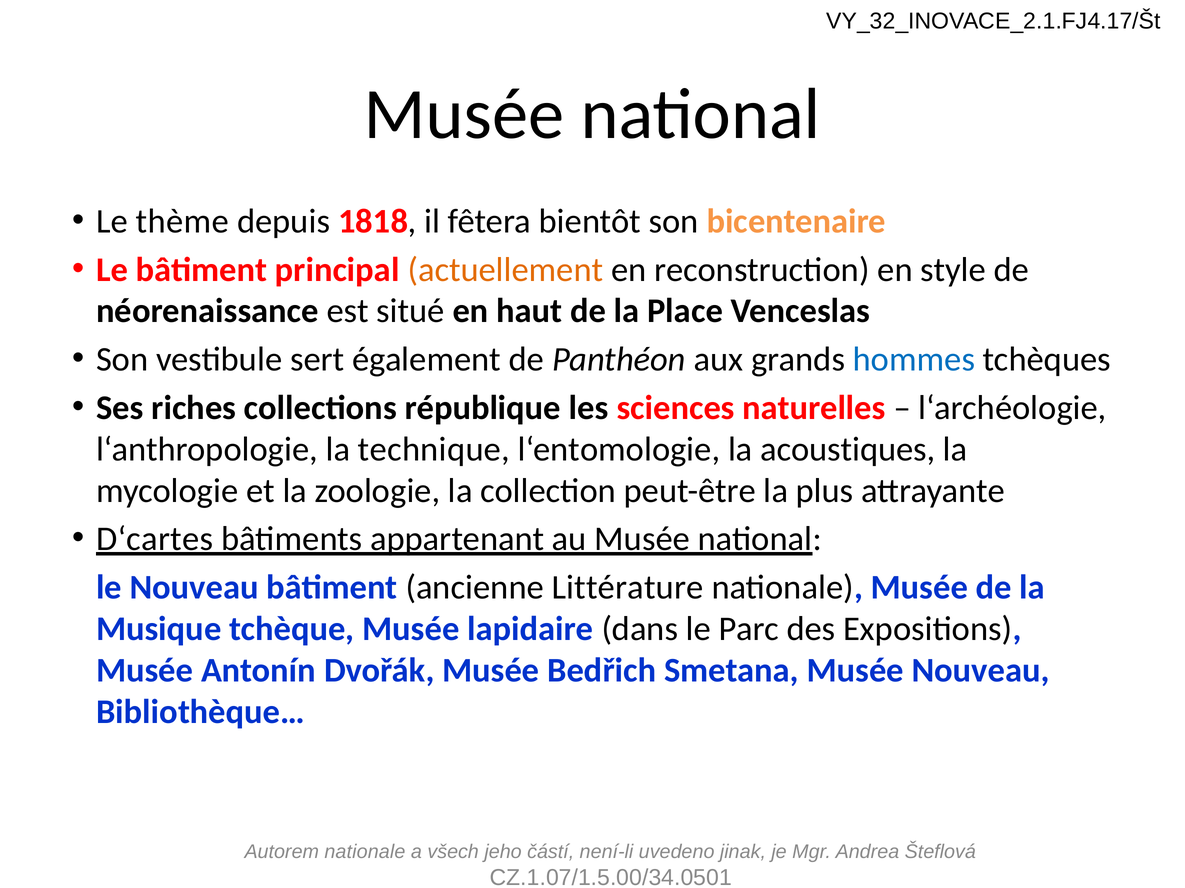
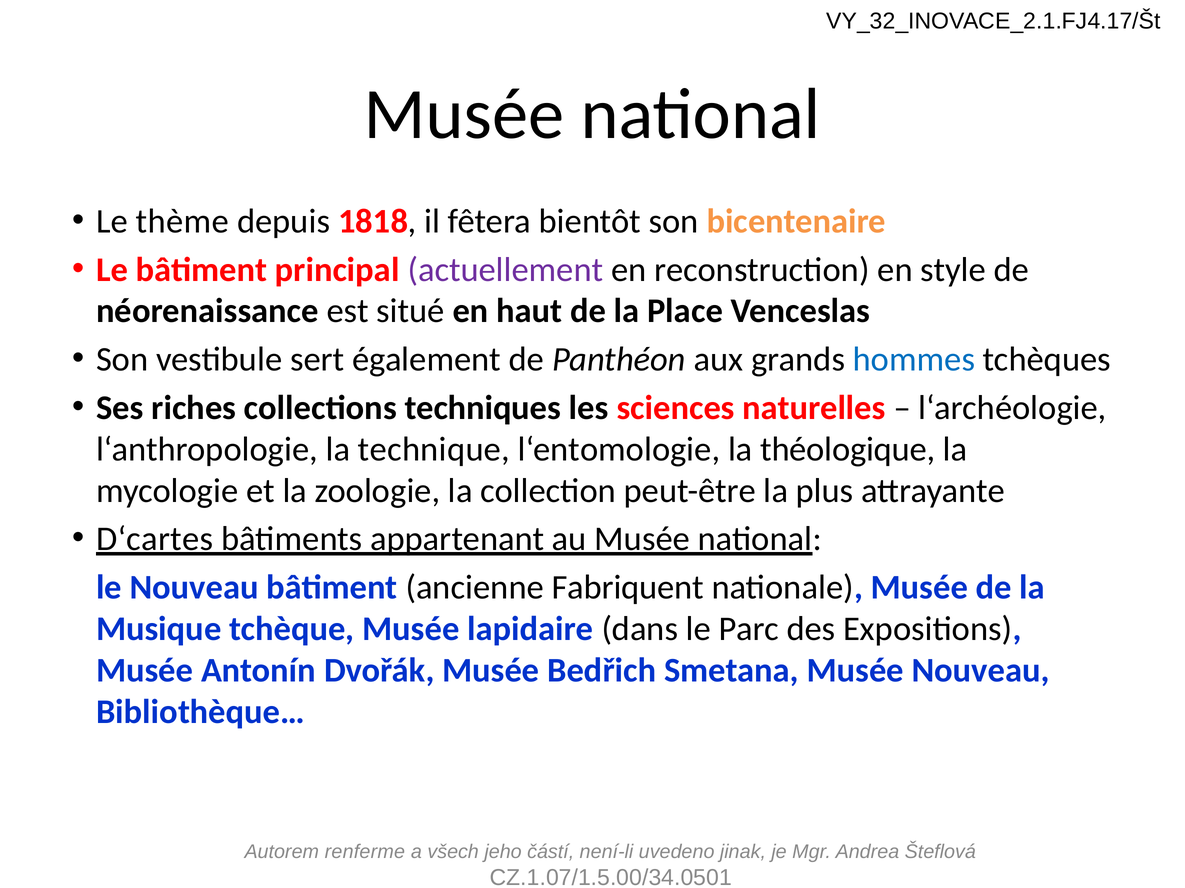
actuellement colour: orange -> purple
république: république -> techniques
acoustiques: acoustiques -> théologique
Littérature: Littérature -> Fabriquent
Autorem nationale: nationale -> renferme
